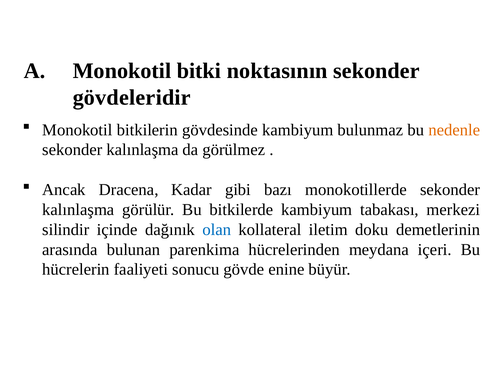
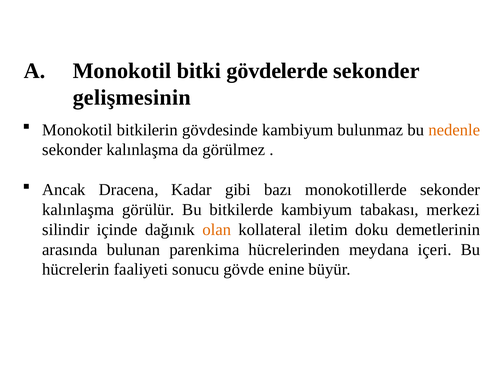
noktasının: noktasının -> gövdelerde
gövdeleridir: gövdeleridir -> gelişmesinin
olan colour: blue -> orange
